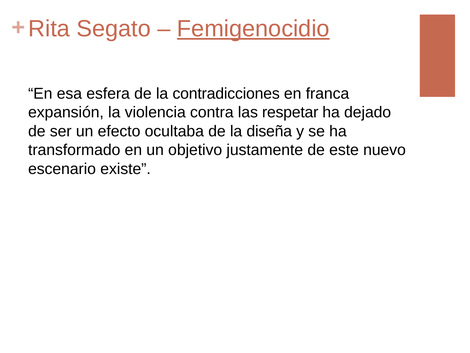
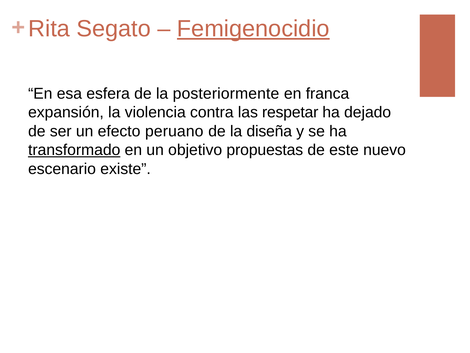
contradicciones: contradicciones -> posteriormente
ocultaba: ocultaba -> peruano
transformado underline: none -> present
justamente: justamente -> propuestas
